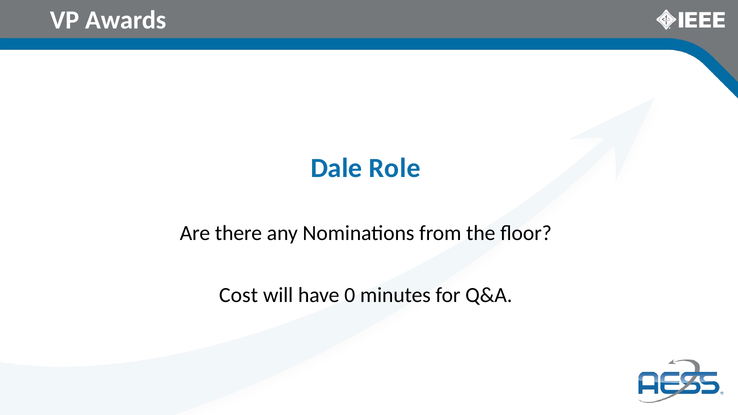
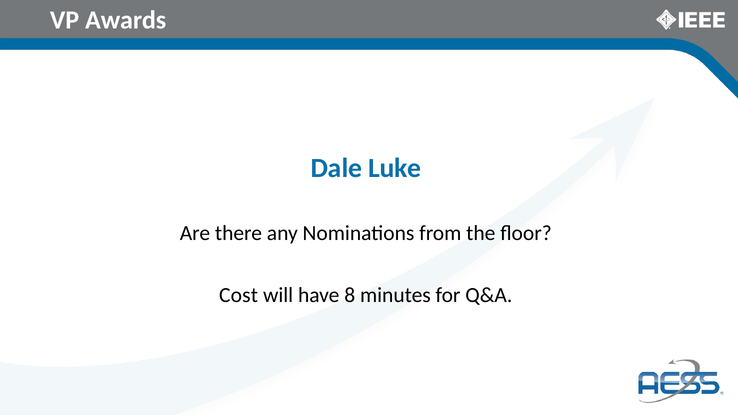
Role: Role -> Luke
0: 0 -> 8
